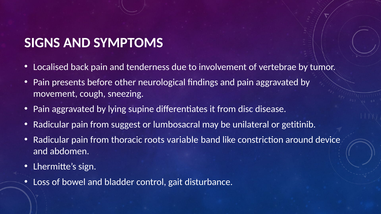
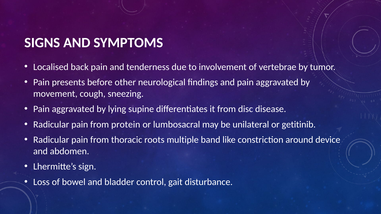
suggest: suggest -> protein
variable: variable -> multiple
